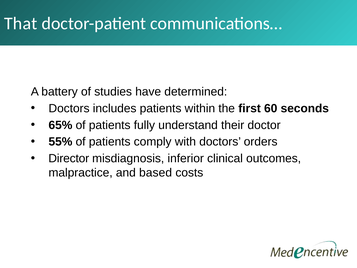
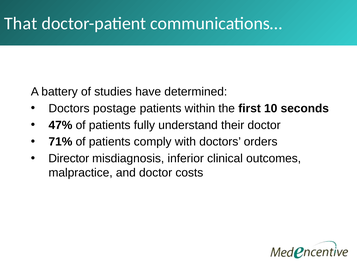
includes: includes -> postage
60: 60 -> 10
65%: 65% -> 47%
55%: 55% -> 71%
and based: based -> doctor
